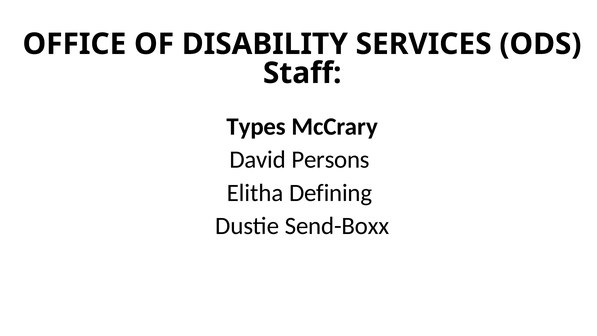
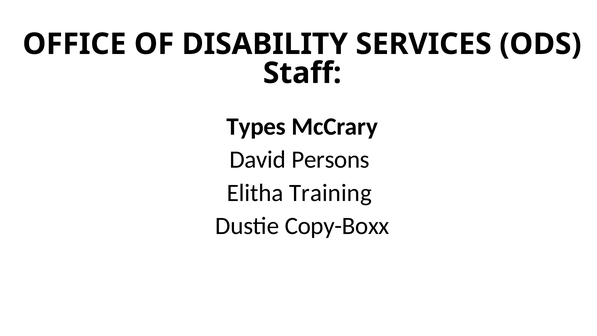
Defining: Defining -> Training
Send-Boxx: Send-Boxx -> Copy-Boxx
